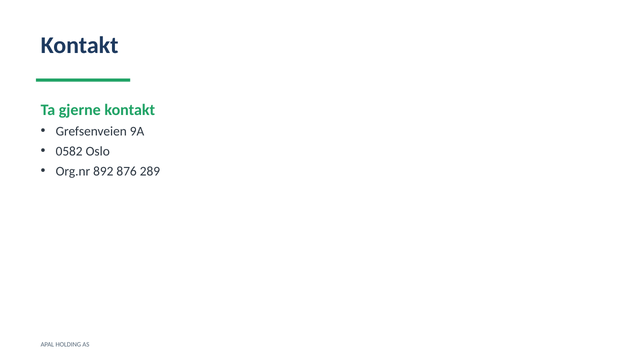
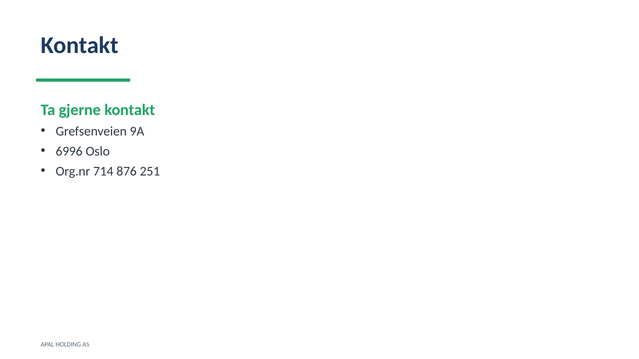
0582: 0582 -> 6996
892: 892 -> 714
289: 289 -> 251
